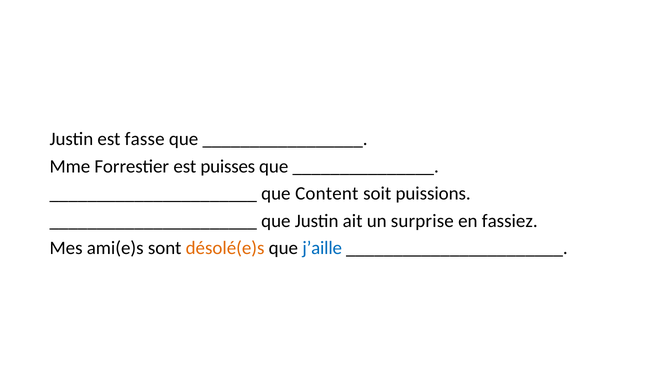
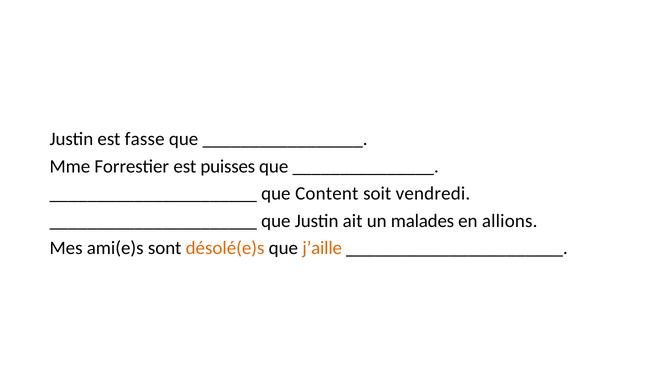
puissions: puissions -> vendredi
surprise: surprise -> malades
fassiez: fassiez -> allions
j’aille colour: blue -> orange
